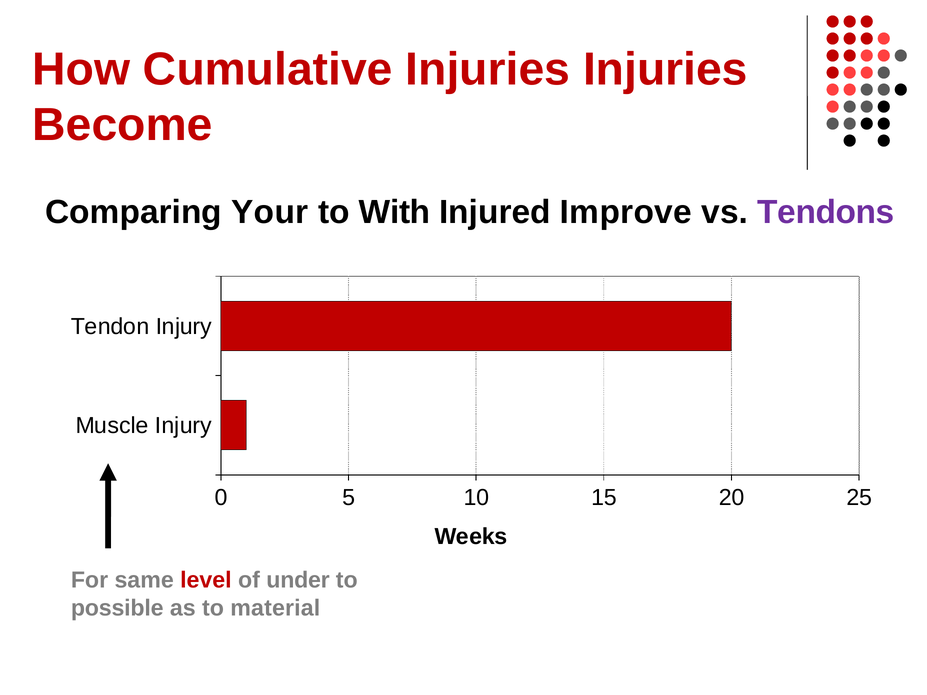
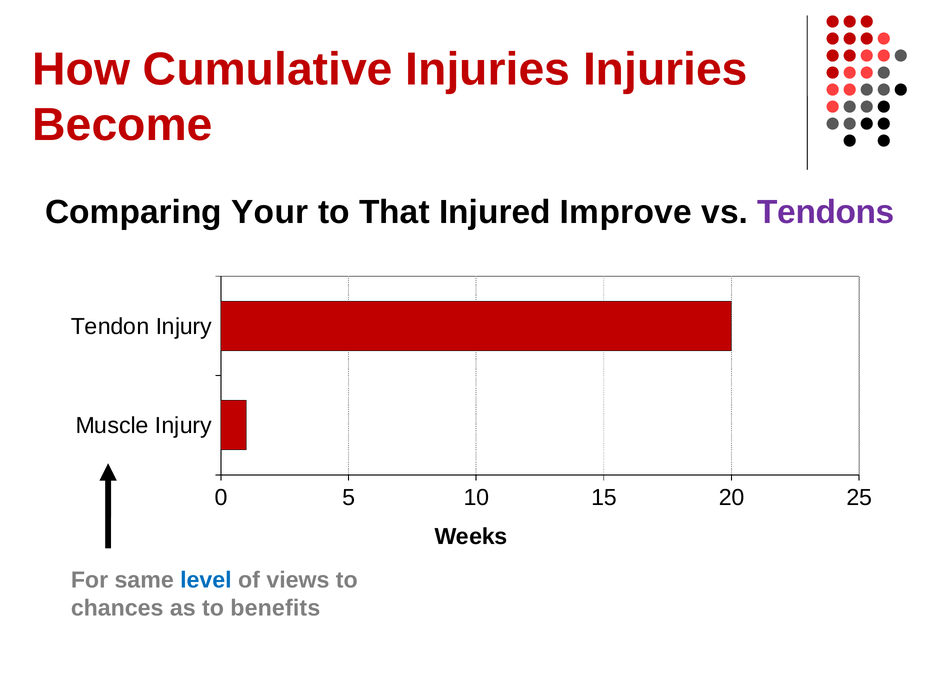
With: With -> That
level colour: red -> blue
under: under -> views
possible: possible -> chances
material: material -> benefits
